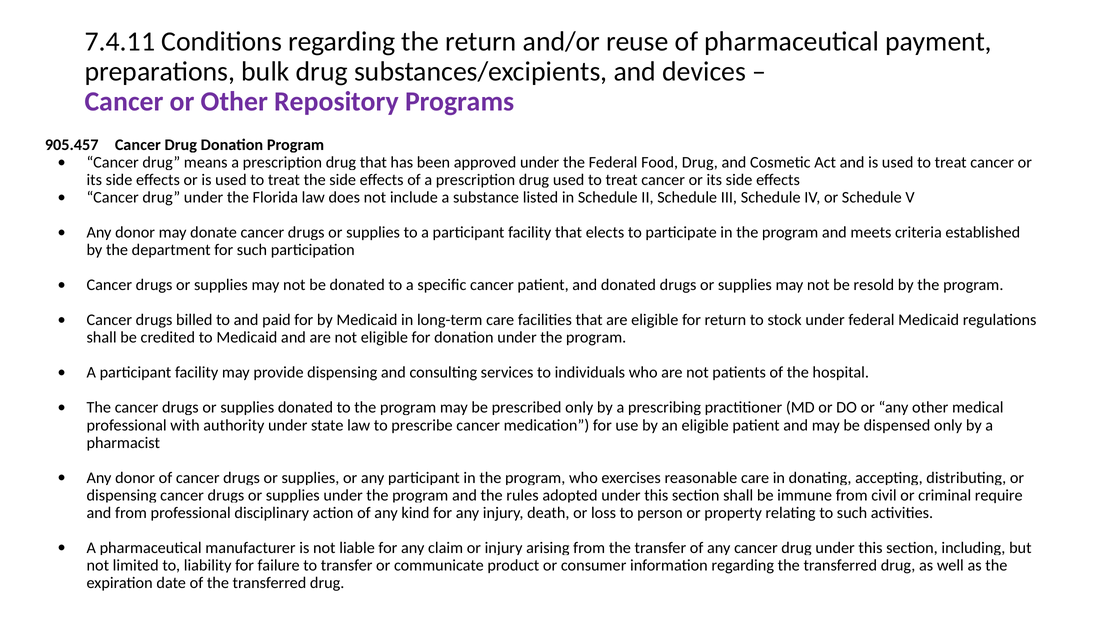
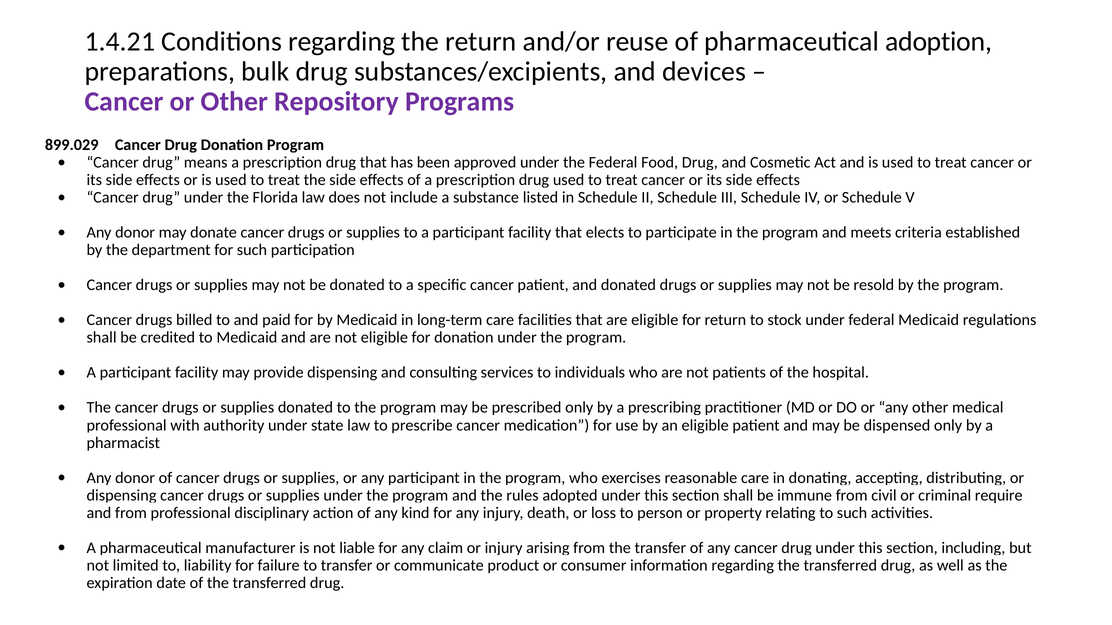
7.4.11: 7.4.11 -> 1.4.21
payment: payment -> adoption
905.457: 905.457 -> 899.029
